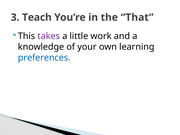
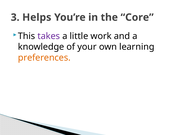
Teach: Teach -> Helps
That: That -> Core
preferences colour: blue -> orange
